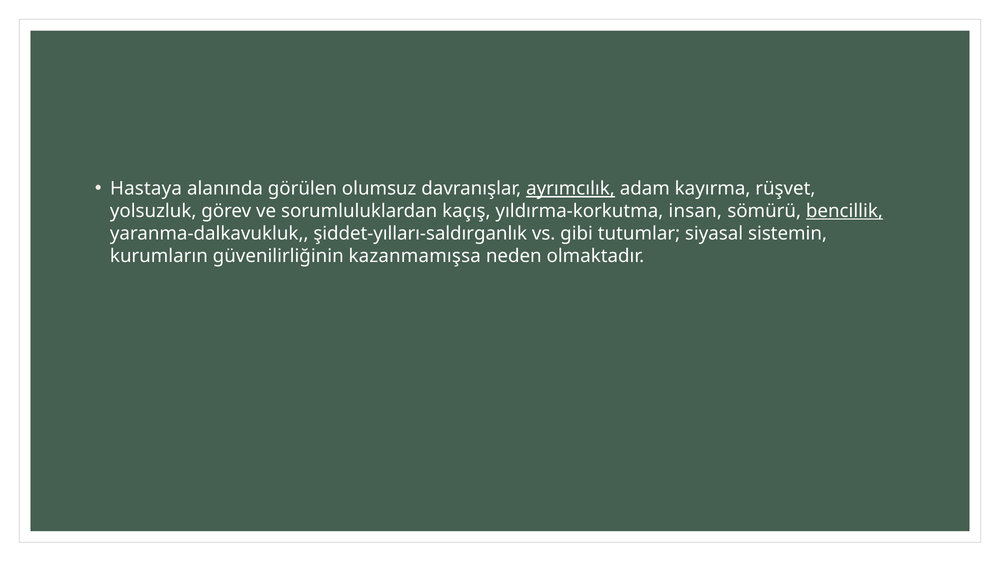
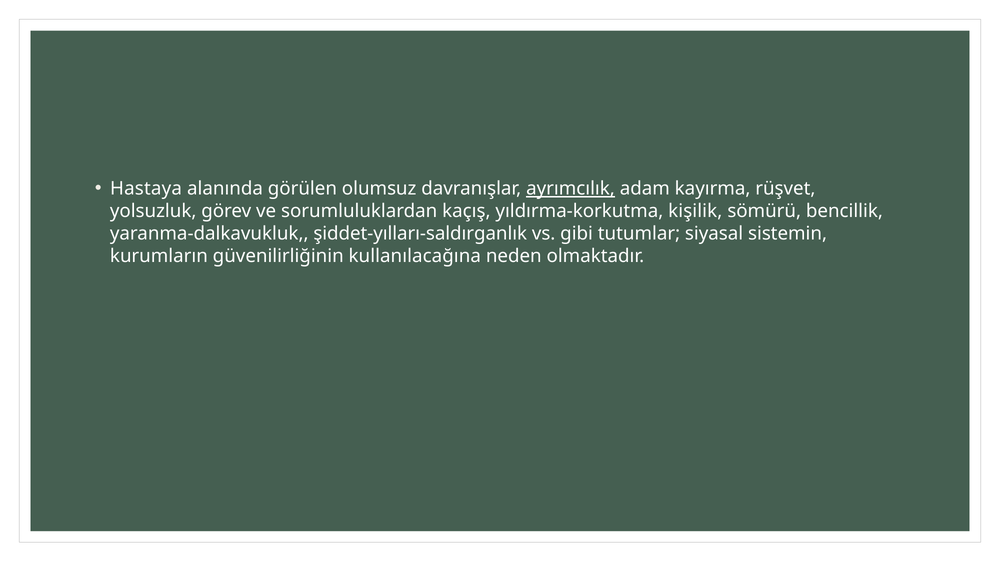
insan: insan -> kişilik
bencillik underline: present -> none
kazanmamışsa: kazanmamışsa -> kullanılacağına
